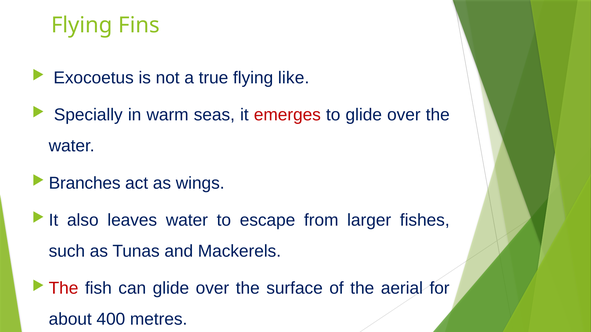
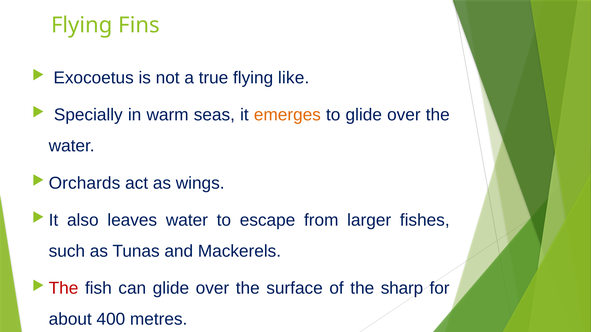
emerges colour: red -> orange
Branches: Branches -> Orchards
aerial: aerial -> sharp
